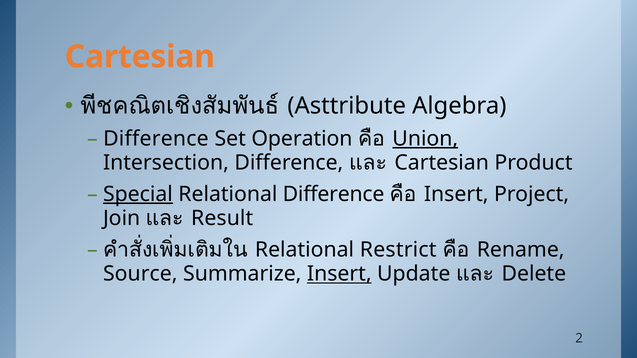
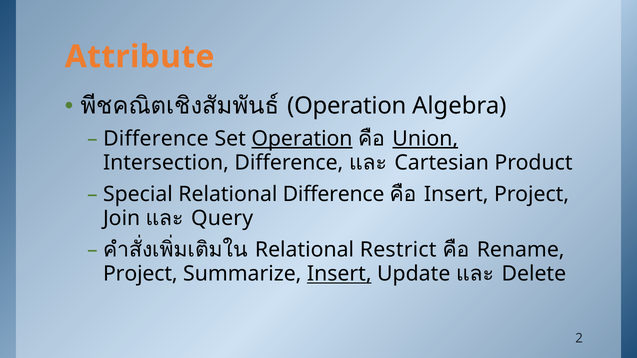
Cartesian at (140, 57): Cartesian -> Attribute
Asttribute at (347, 106): Asttribute -> Operation
Operation at (302, 139) underline: none -> present
Special underline: present -> none
Result: Result -> Query
Source at (140, 274): Source -> Project
